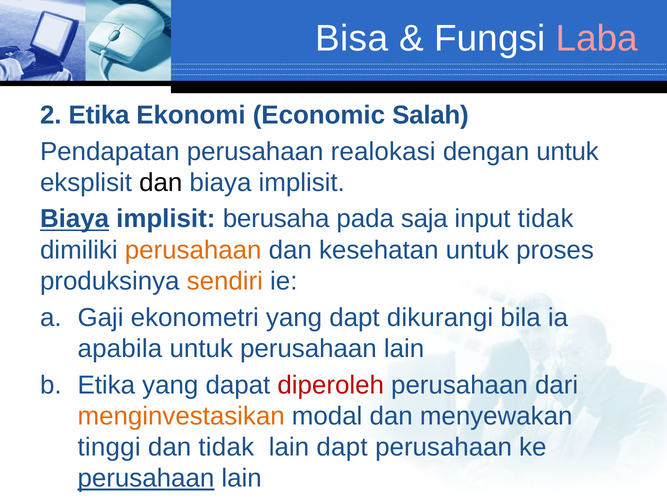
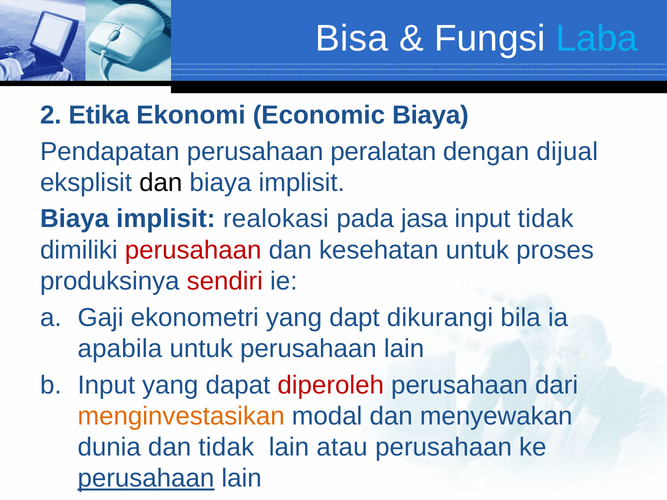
Laba colour: pink -> light blue
Economic Salah: Salah -> Biaya
realokasi: realokasi -> peralatan
dengan untuk: untuk -> dijual
Biaya at (75, 219) underline: present -> none
berusaha: berusaha -> realokasi
saja: saja -> jasa
perusahaan at (193, 250) colour: orange -> red
sendiri colour: orange -> red
Etika at (106, 385): Etika -> Input
tinggi: tinggi -> dunia
lain dapt: dapt -> atau
